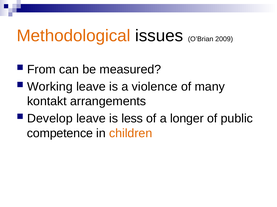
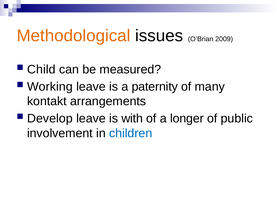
From: From -> Child
violence: violence -> paternity
less: less -> with
competence: competence -> involvement
children colour: orange -> blue
